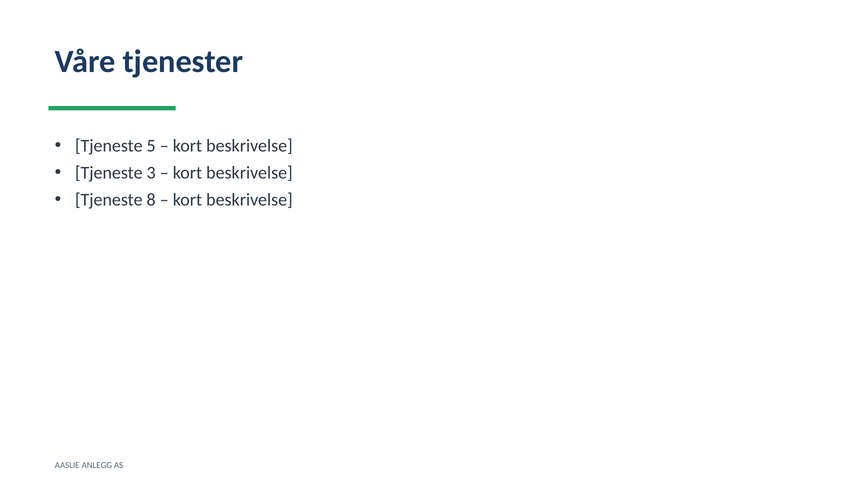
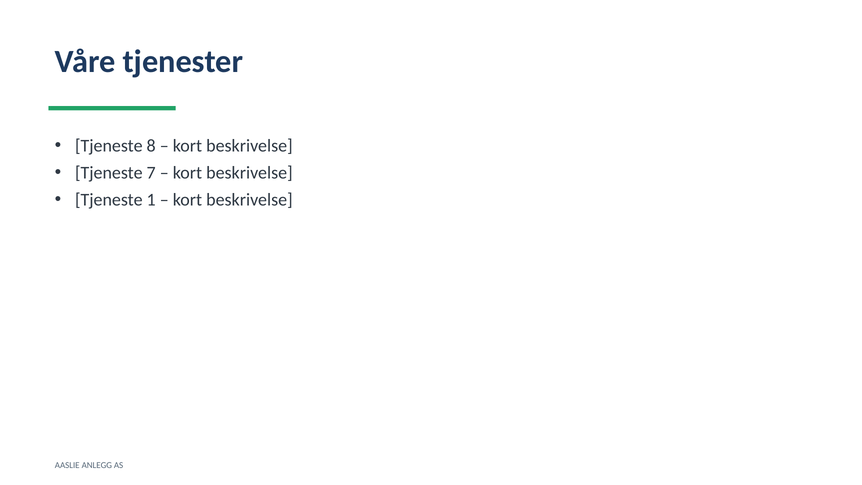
5: 5 -> 8
3: 3 -> 7
8: 8 -> 1
